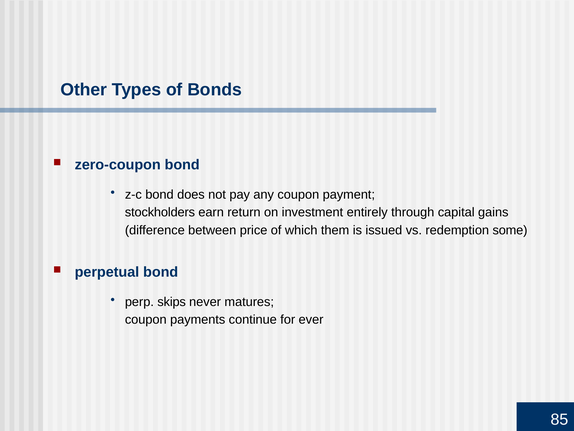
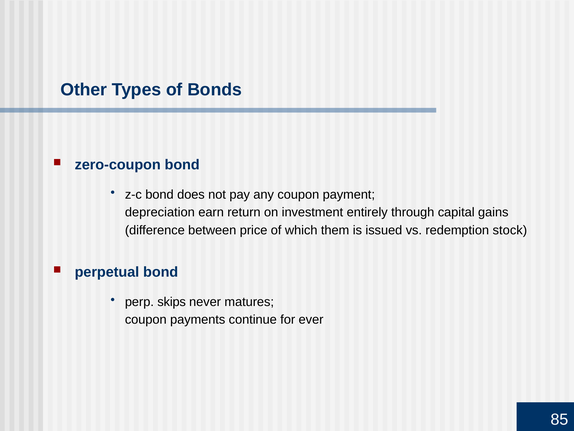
stockholders: stockholders -> depreciation
some: some -> stock
